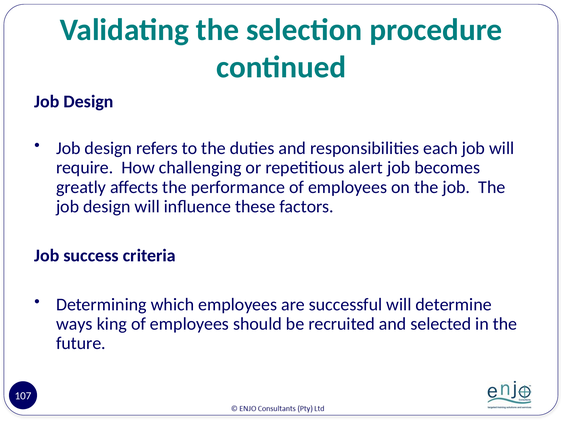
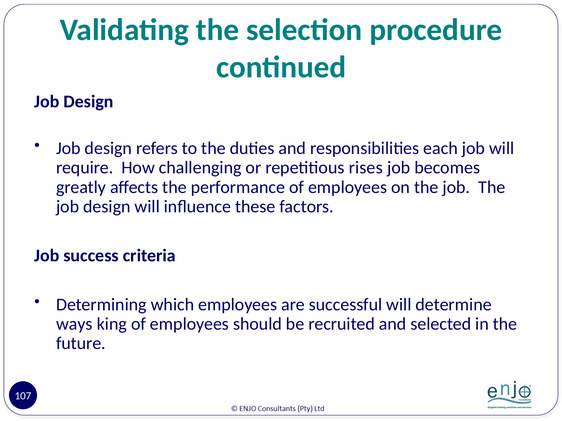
alert: alert -> rises
